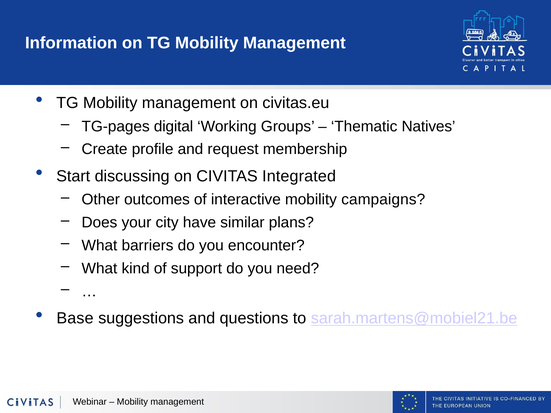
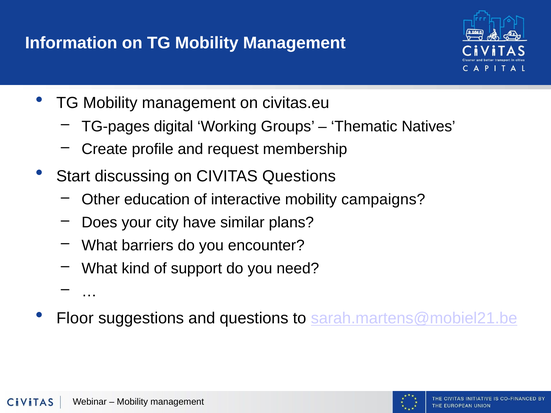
CIVITAS Integrated: Integrated -> Questions
outcomes: outcomes -> education
Base: Base -> Floor
